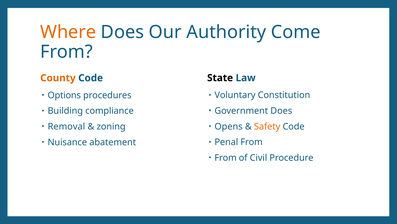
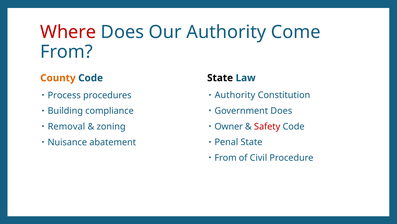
Where colour: orange -> red
Voluntary at (235, 95): Voluntary -> Authority
Options: Options -> Process
Opens: Opens -> Owner
Safety colour: orange -> red
Penal From: From -> State
